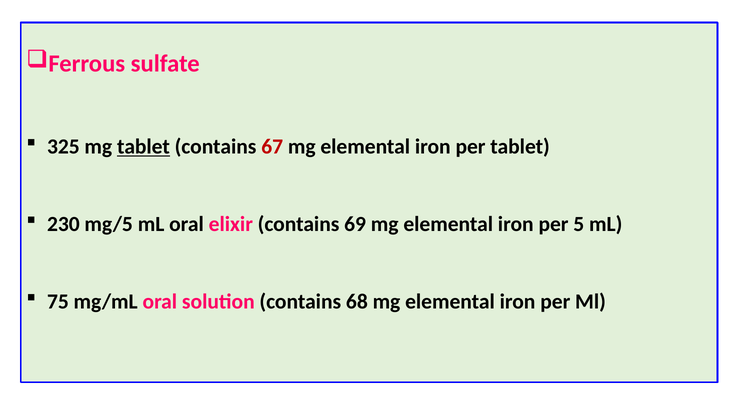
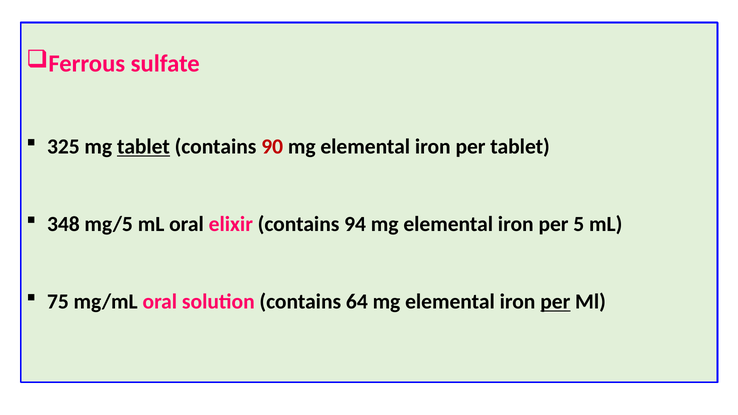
67: 67 -> 90
230: 230 -> 348
69: 69 -> 94
68: 68 -> 64
per at (555, 302) underline: none -> present
